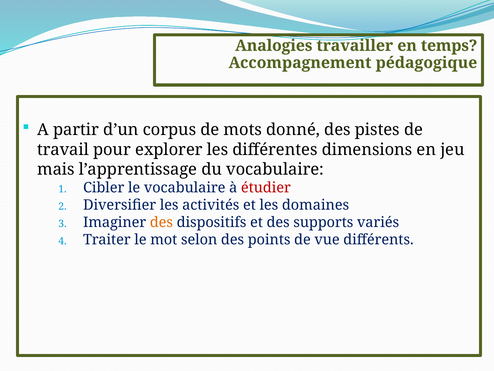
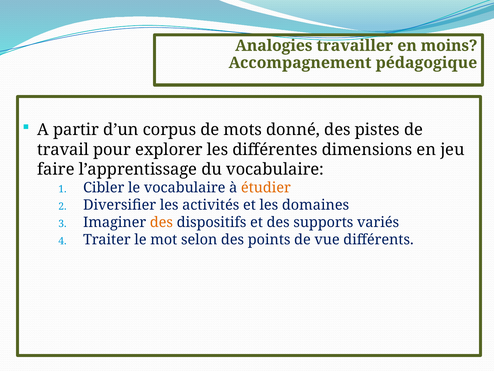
temps: temps -> moins
mais: mais -> faire
étudier colour: red -> orange
